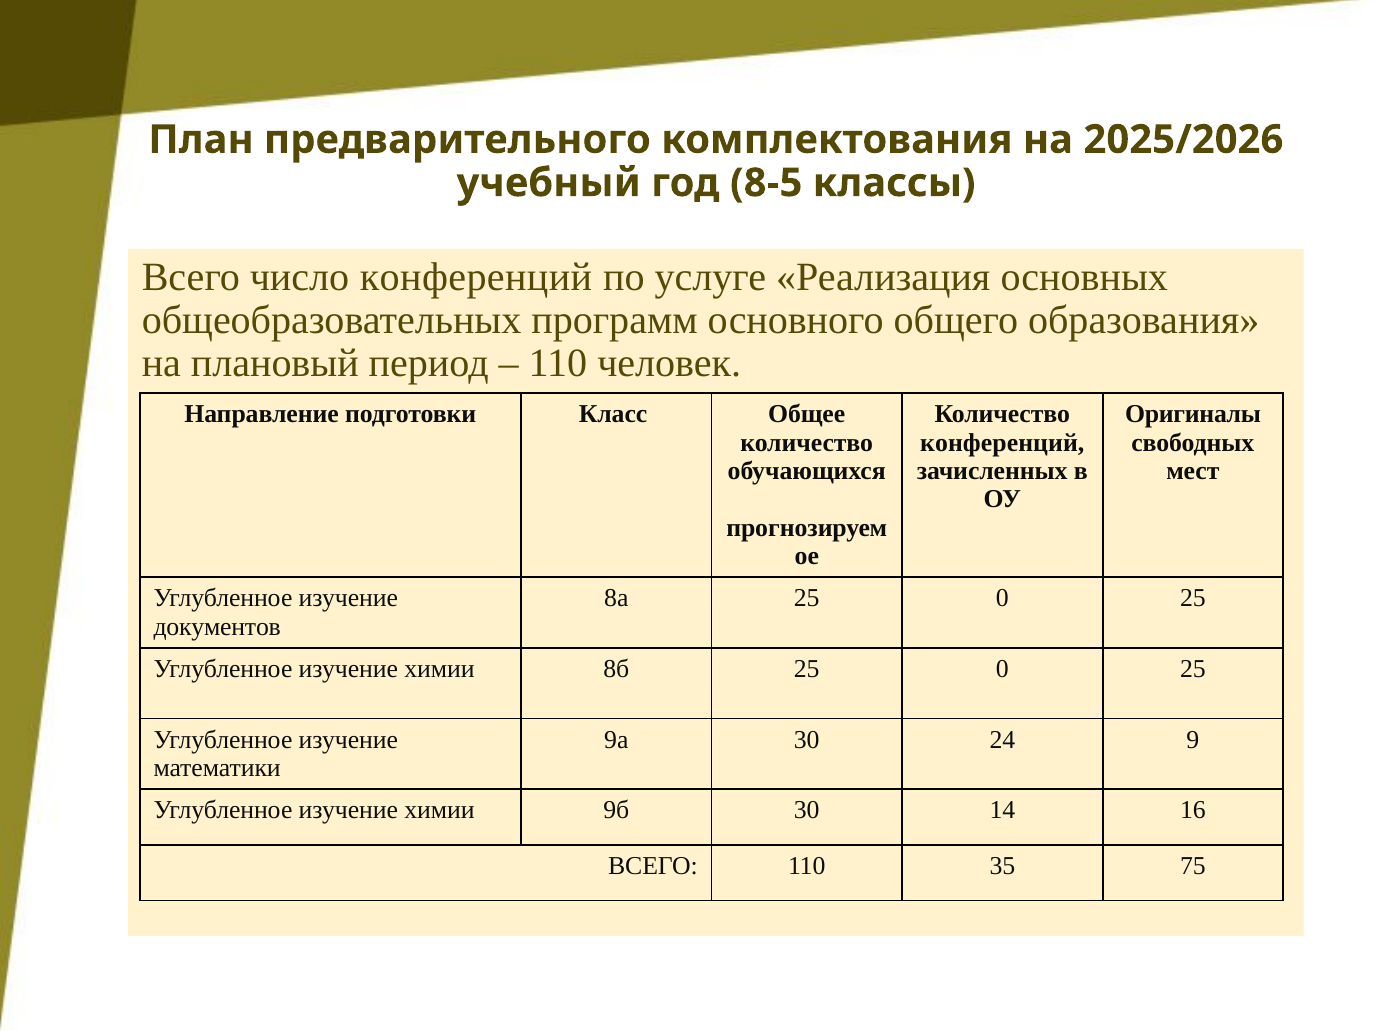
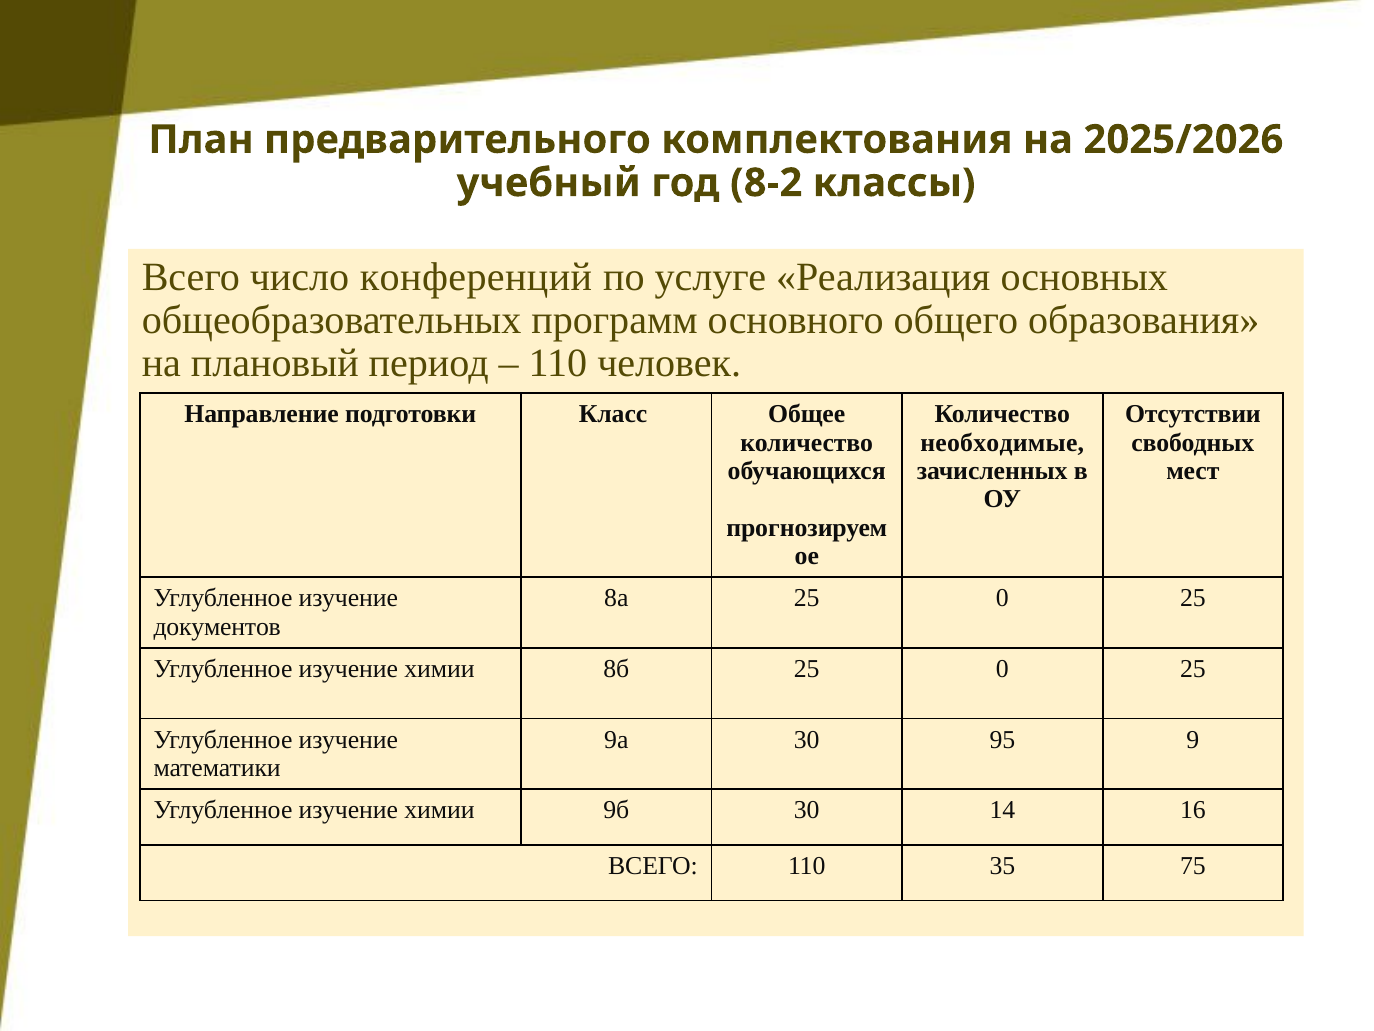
8-5: 8-5 -> 8-2
Оригиналы: Оригиналы -> Отсутствии
конференций at (1002, 442): конференций -> необходимые
24: 24 -> 95
